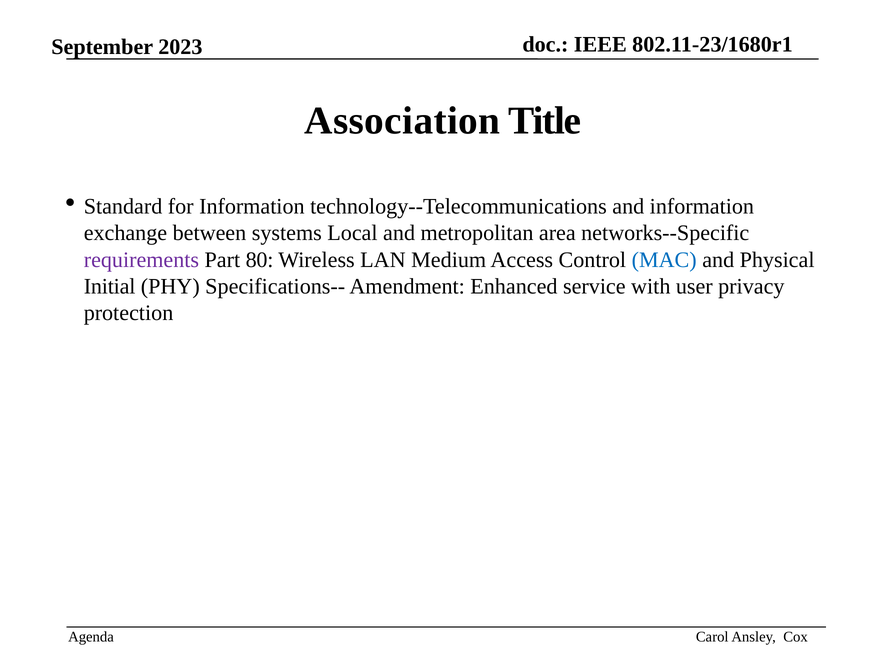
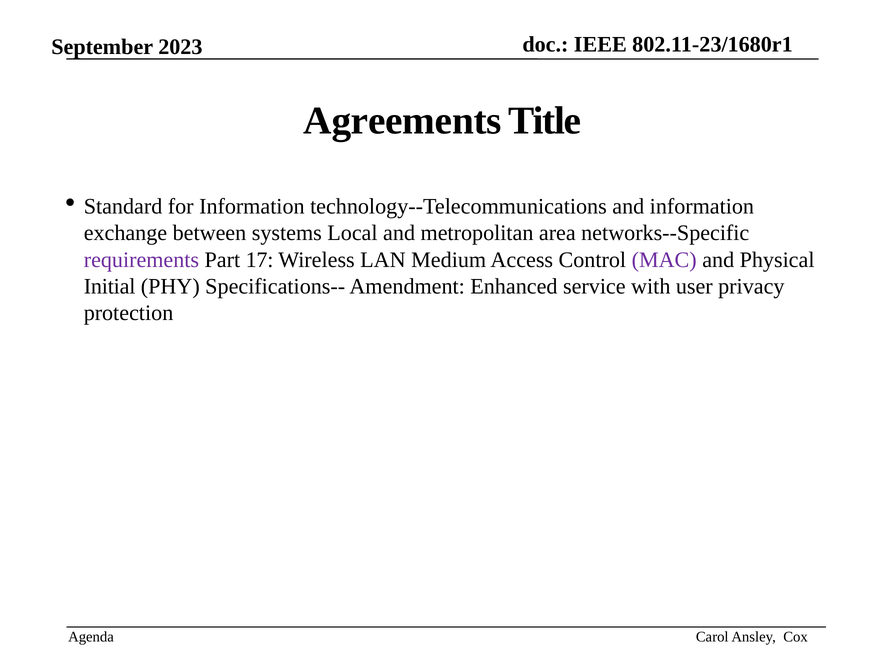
Association: Association -> Agreements
80: 80 -> 17
MAC colour: blue -> purple
